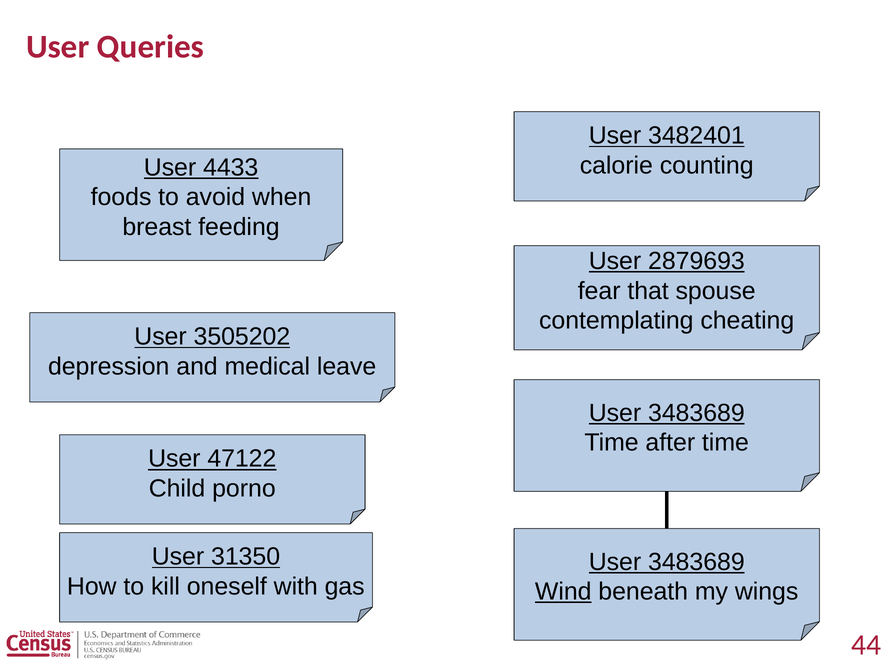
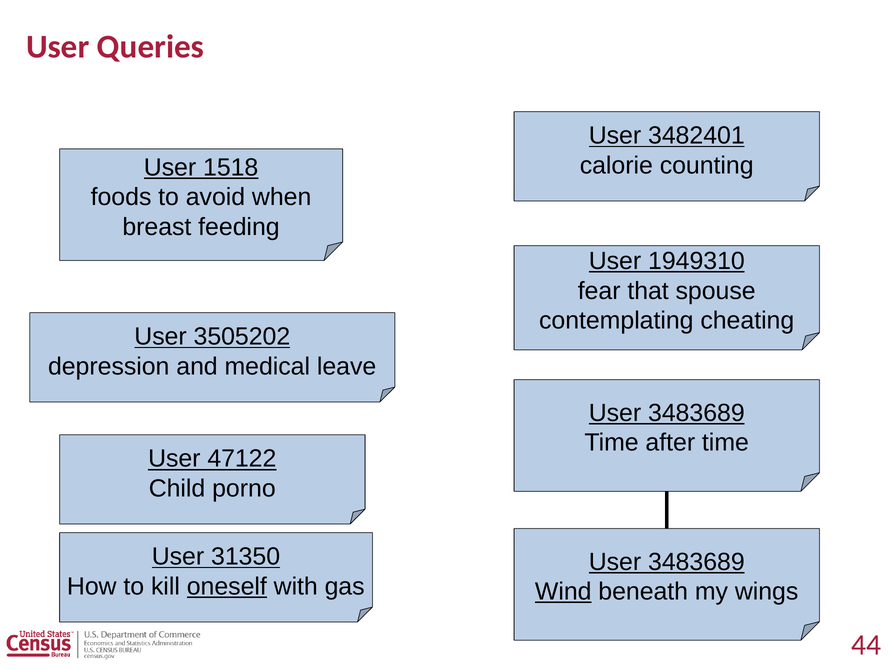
4433: 4433 -> 1518
2879693: 2879693 -> 1949310
oneself underline: none -> present
